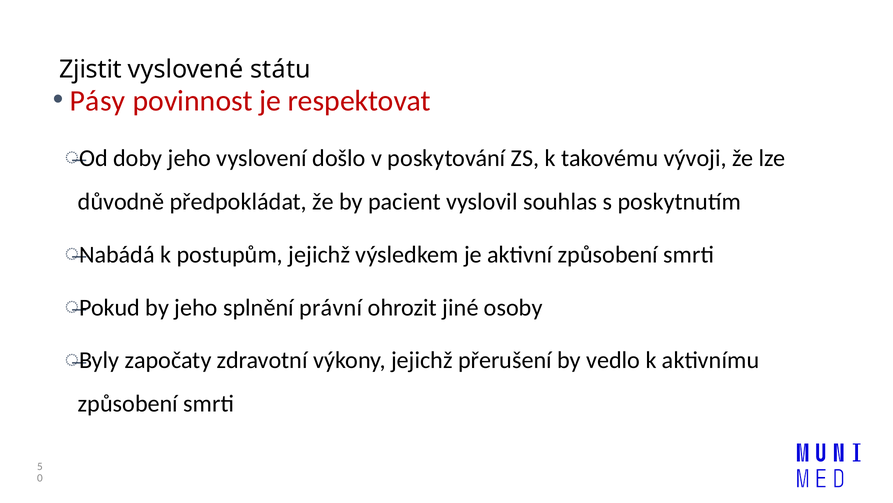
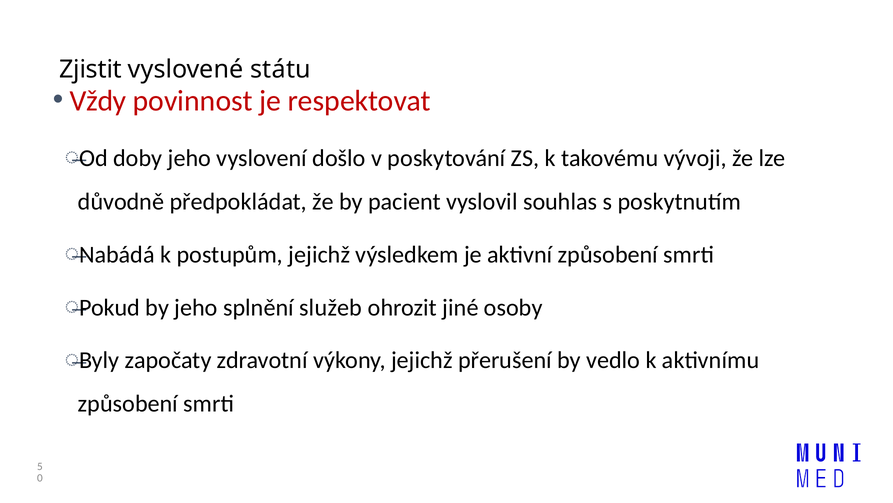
Pásy: Pásy -> Vždy
právní: právní -> služeb
